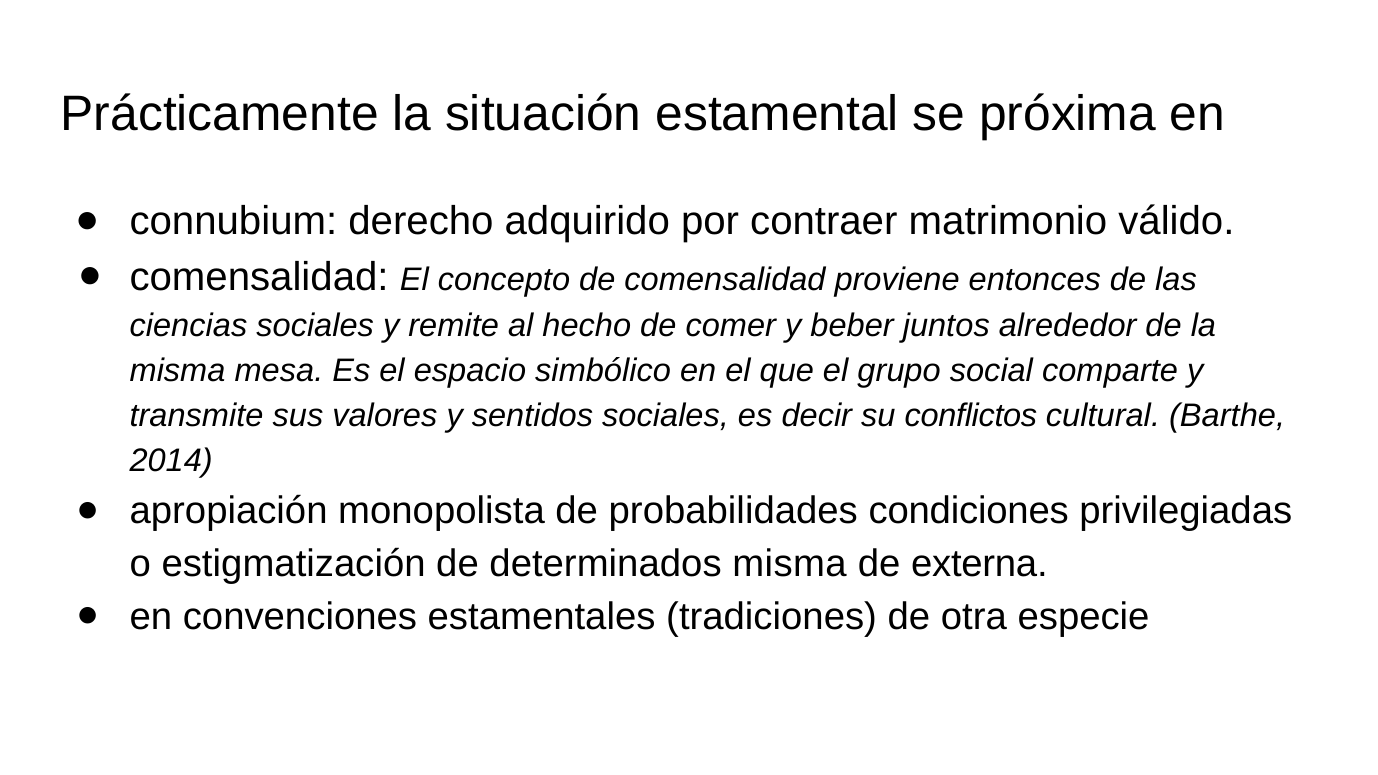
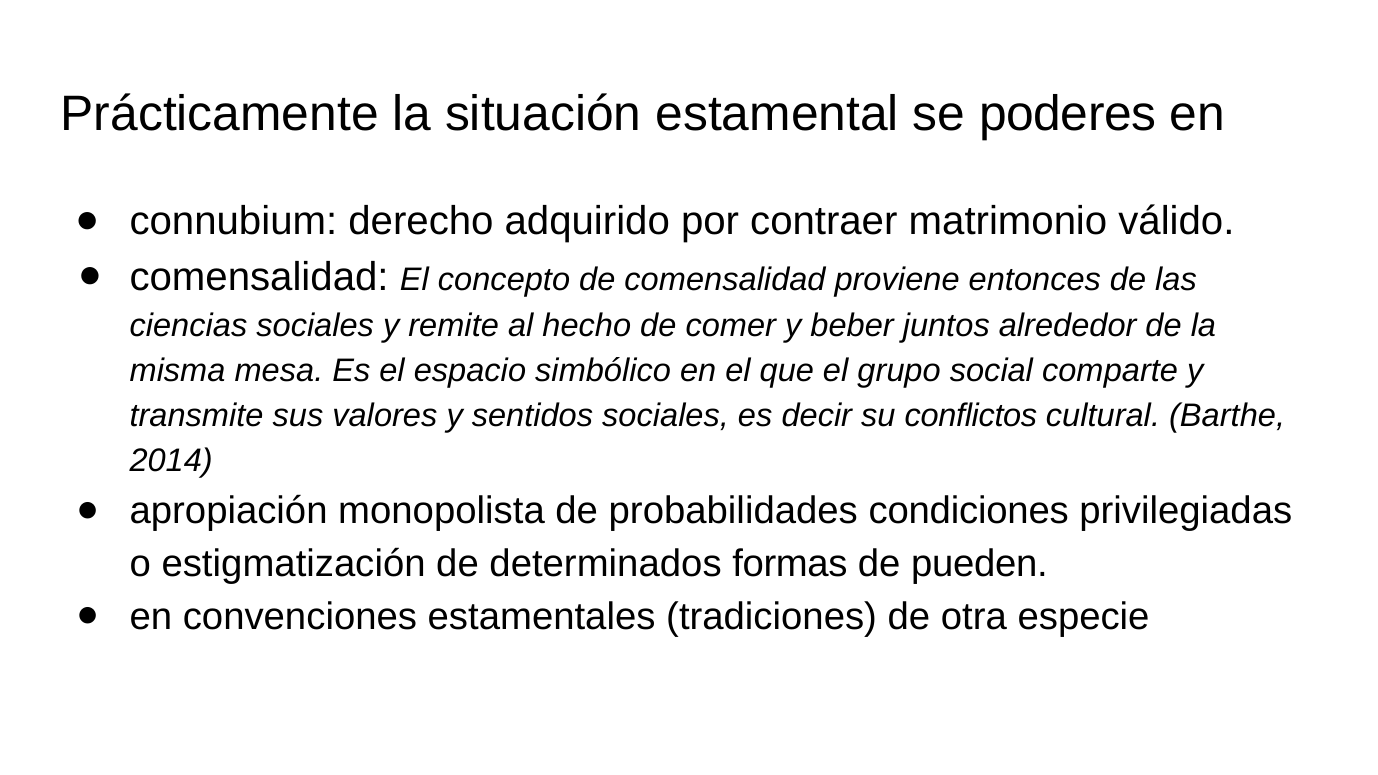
próxima: próxima -> poderes
determinados misma: misma -> formas
externa: externa -> pueden
